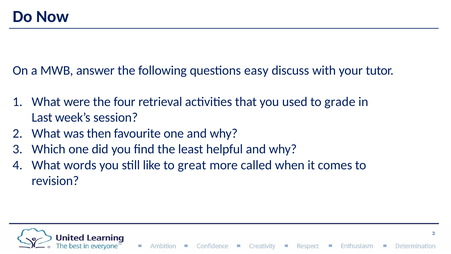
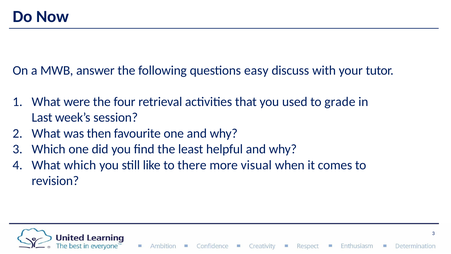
What words: words -> which
great: great -> there
called: called -> visual
